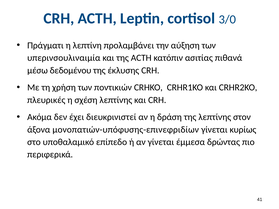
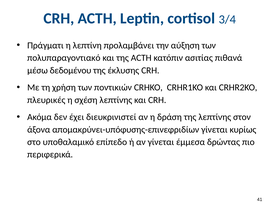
3/0: 3/0 -> 3/4
υπερινσουλιναιμία: υπερινσουλιναιμία -> πολυπαραγοντιακό
μονοπατιών-υπόφυσης-επινεφριδίων: μονοπατιών-υπόφυσης-επινεφριδίων -> απομακρύνει-υπόφυσης-επινεφριδίων
